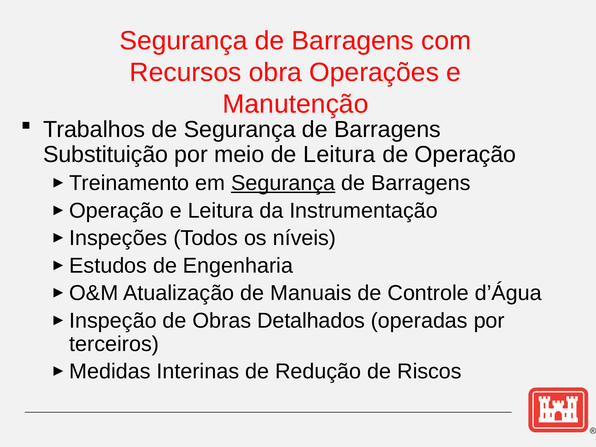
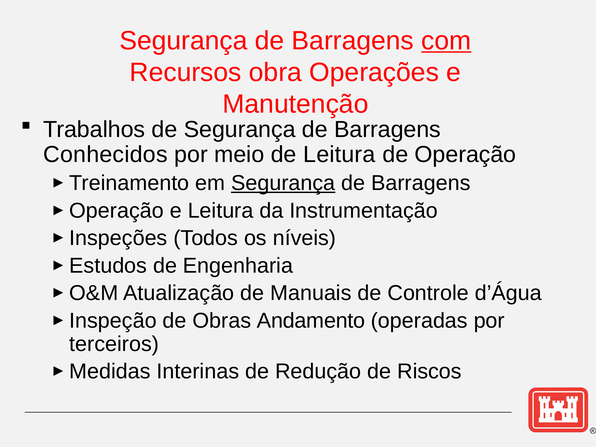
com underline: none -> present
Substituição: Substituição -> Conhecidos
Detalhados: Detalhados -> Andamento
